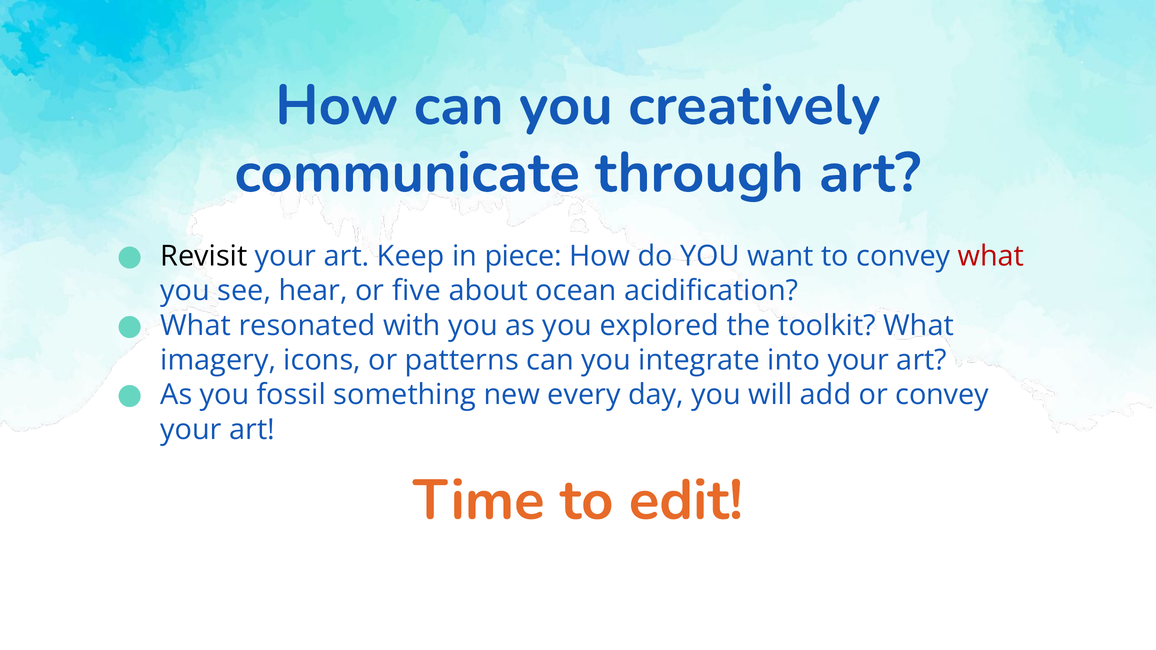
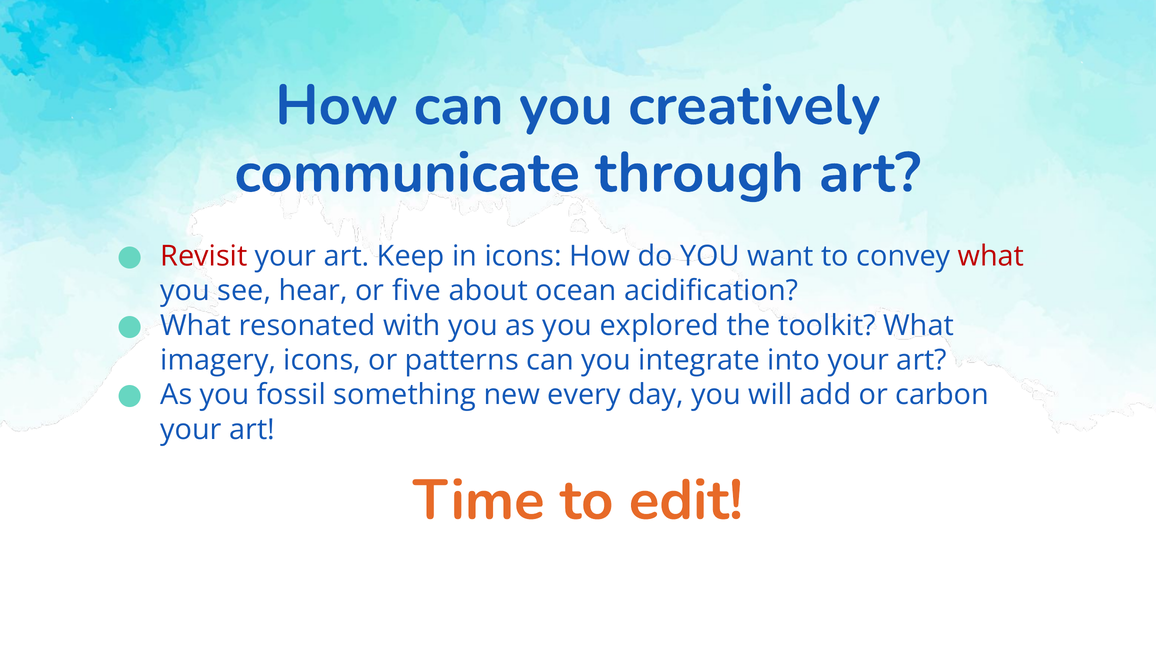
Revisit colour: black -> red
in piece: piece -> icons
or convey: convey -> carbon
